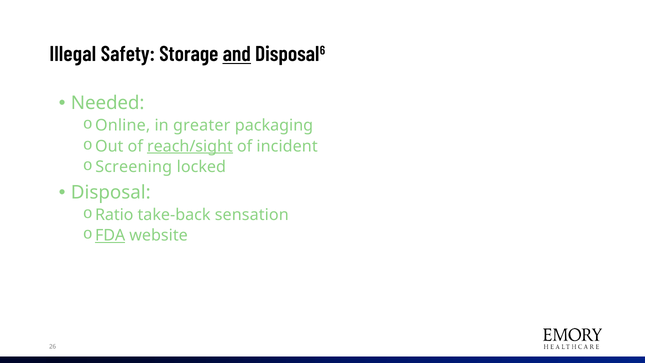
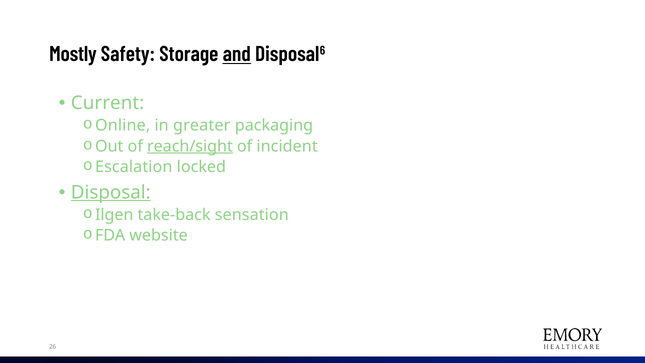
Illegal: Illegal -> Mostly
Needed: Needed -> Current
Screening: Screening -> Escalation
Disposal underline: none -> present
Ratio: Ratio -> Ilgen
FDA underline: present -> none
